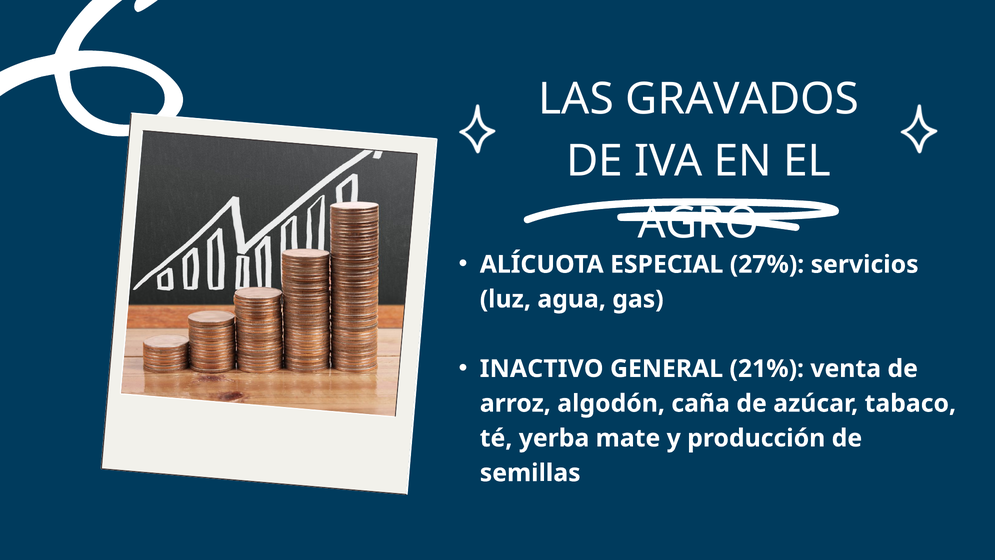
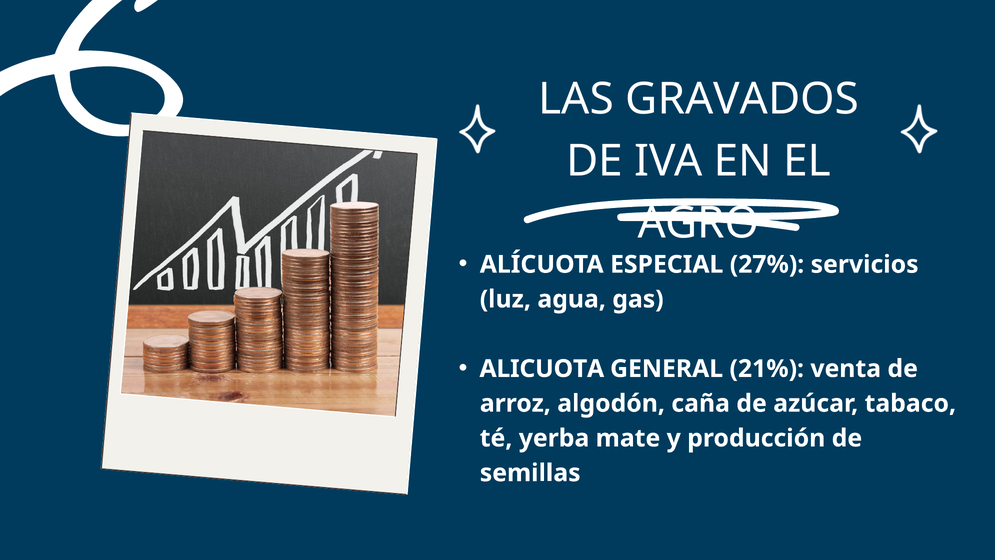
INACTIVO: INACTIVO -> ALICUOTA
